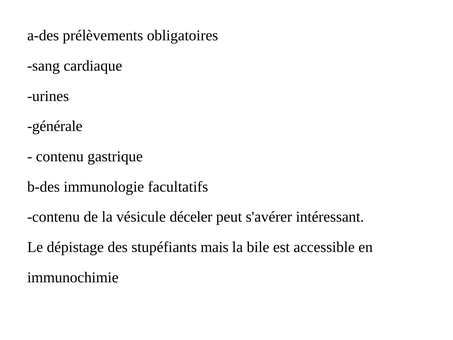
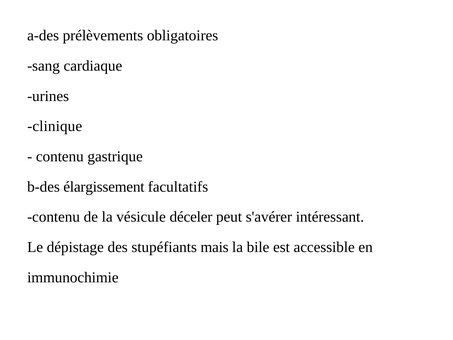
générale: générale -> clinique
immunologie: immunologie -> élargissement
